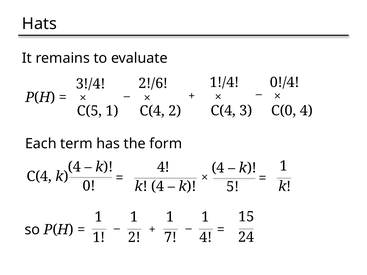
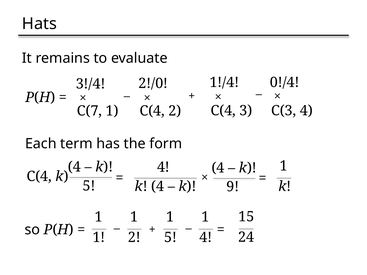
2!/6: 2!/6 -> 2!/0
C(5: C(5 -> C(7
C(0: C(0 -> C(3
0 at (89, 186): 0 -> 5
5: 5 -> 9
7 at (171, 238): 7 -> 5
